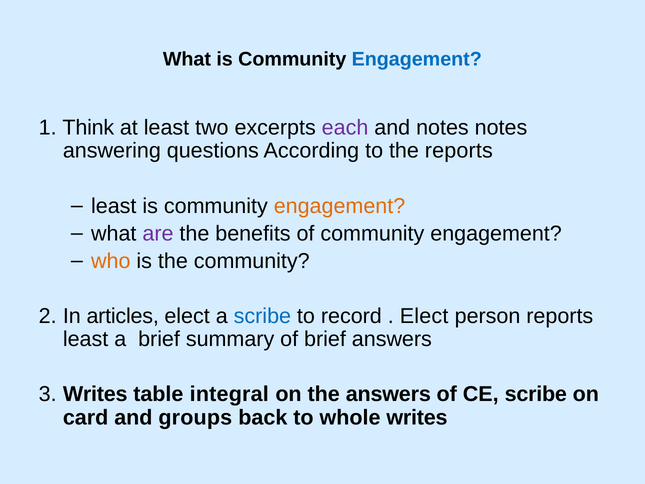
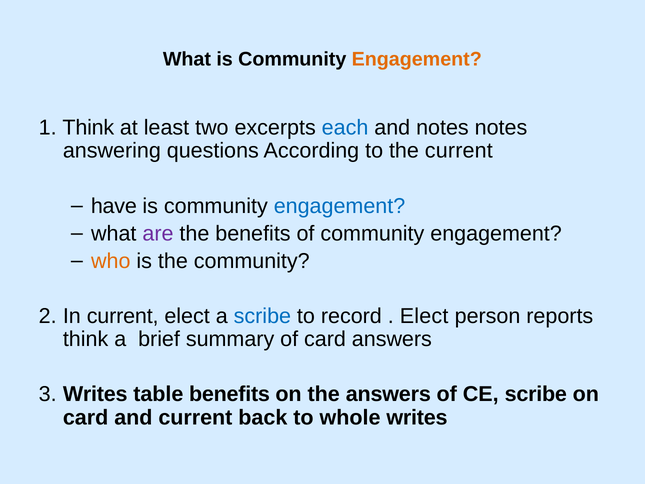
Engagement at (417, 59) colour: blue -> orange
each colour: purple -> blue
the reports: reports -> current
least at (114, 206): least -> have
engagement at (339, 206) colour: orange -> blue
In articles: articles -> current
least at (86, 339): least -> think
of brief: brief -> card
table integral: integral -> benefits
and groups: groups -> current
